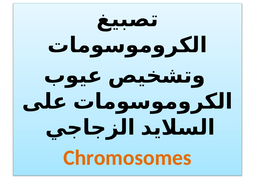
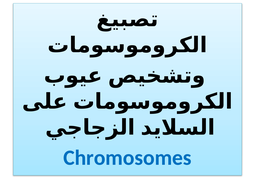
Chromosomes colour: orange -> blue
